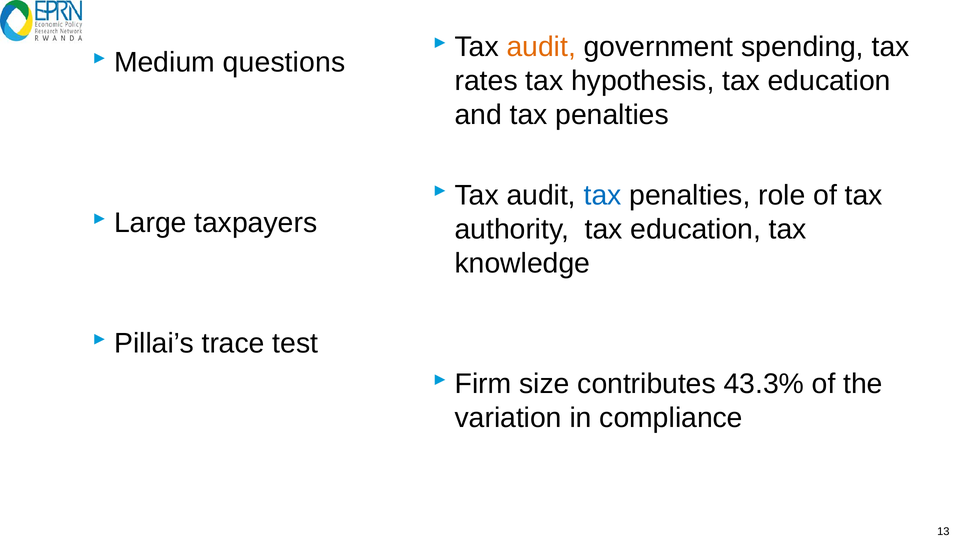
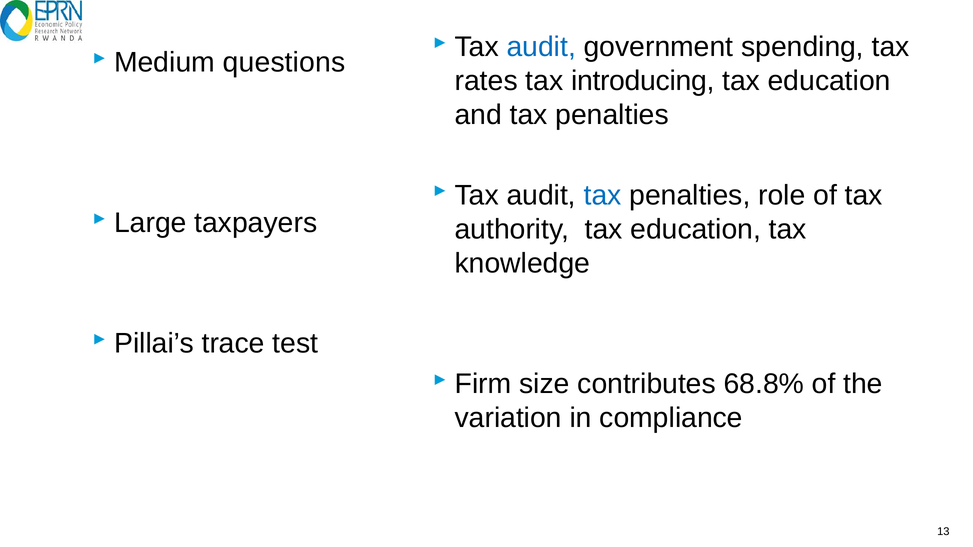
audit at (541, 47) colour: orange -> blue
hypothesis: hypothesis -> introducing
43.3%: 43.3% -> 68.8%
